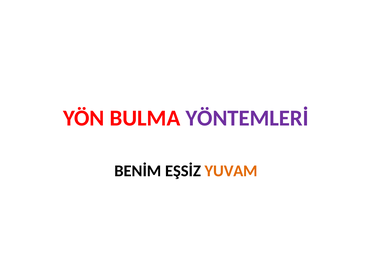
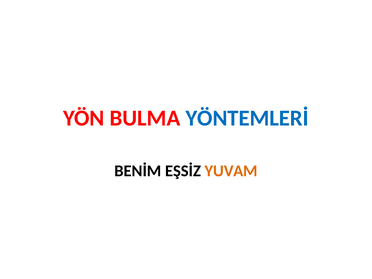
YÖNTEMLERİ colour: purple -> blue
